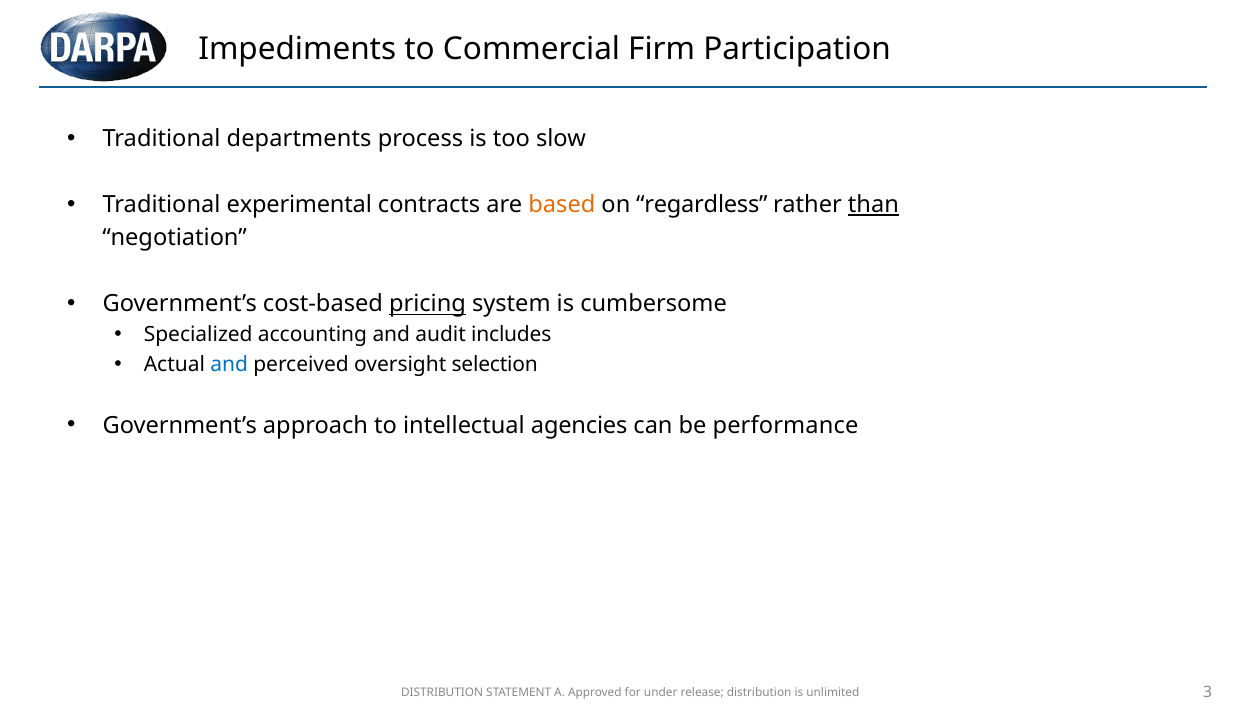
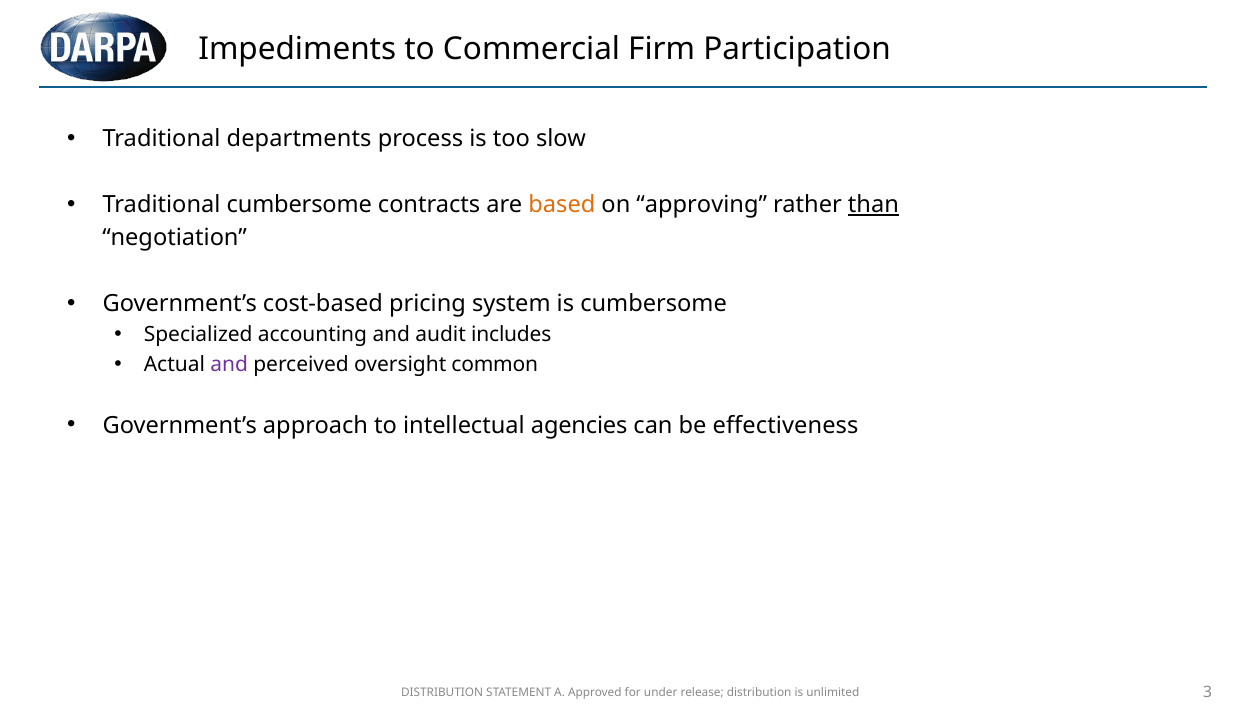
Traditional experimental: experimental -> cumbersome
regardless: regardless -> approving
pricing underline: present -> none
and at (229, 364) colour: blue -> purple
selection: selection -> common
performance: performance -> effectiveness
